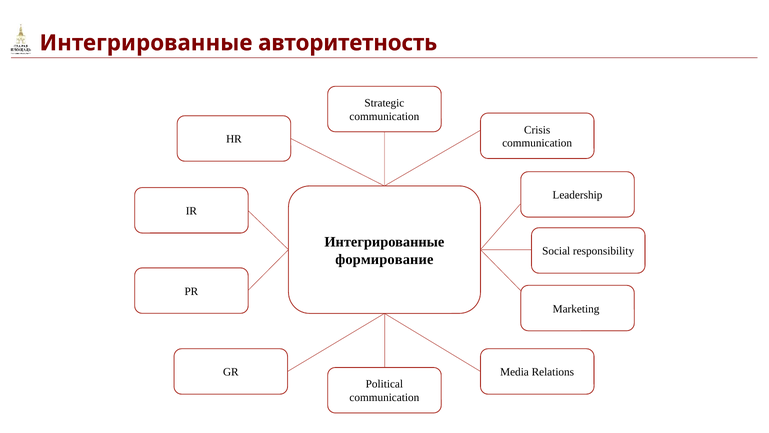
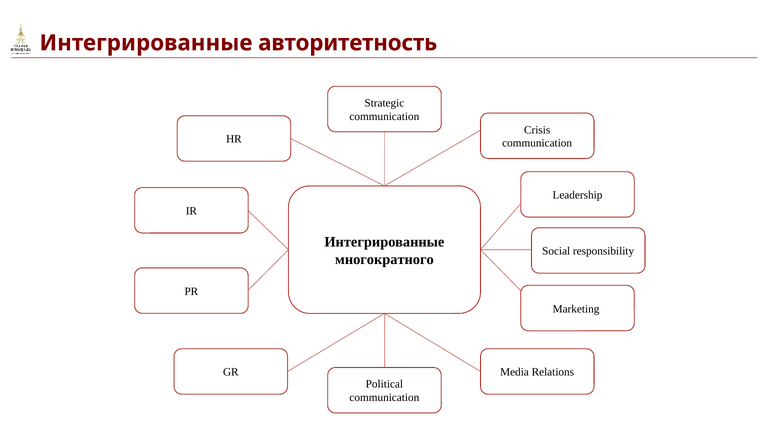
формирование: формирование -> многократного
